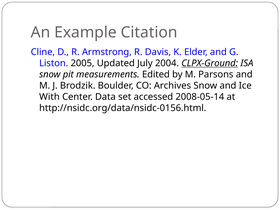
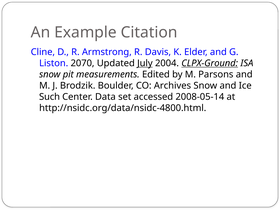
2005: 2005 -> 2070
July underline: none -> present
With: With -> Such
http://nsidc.org/data/nsidc-0156.html: http://nsidc.org/data/nsidc-0156.html -> http://nsidc.org/data/nsidc-4800.html
